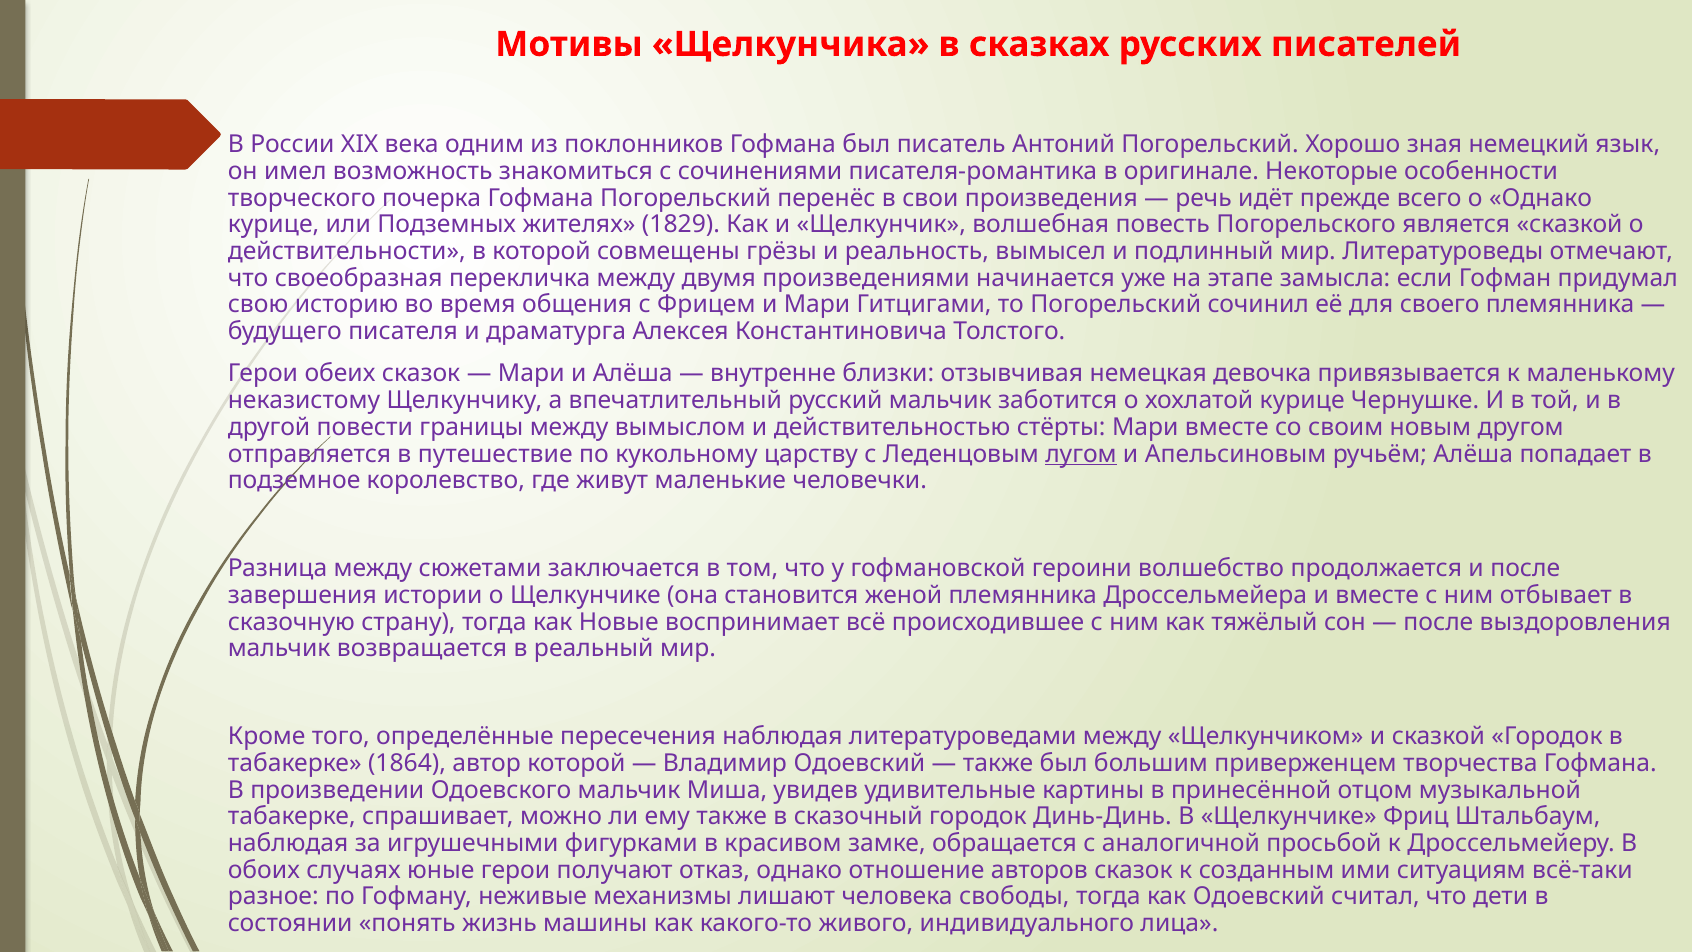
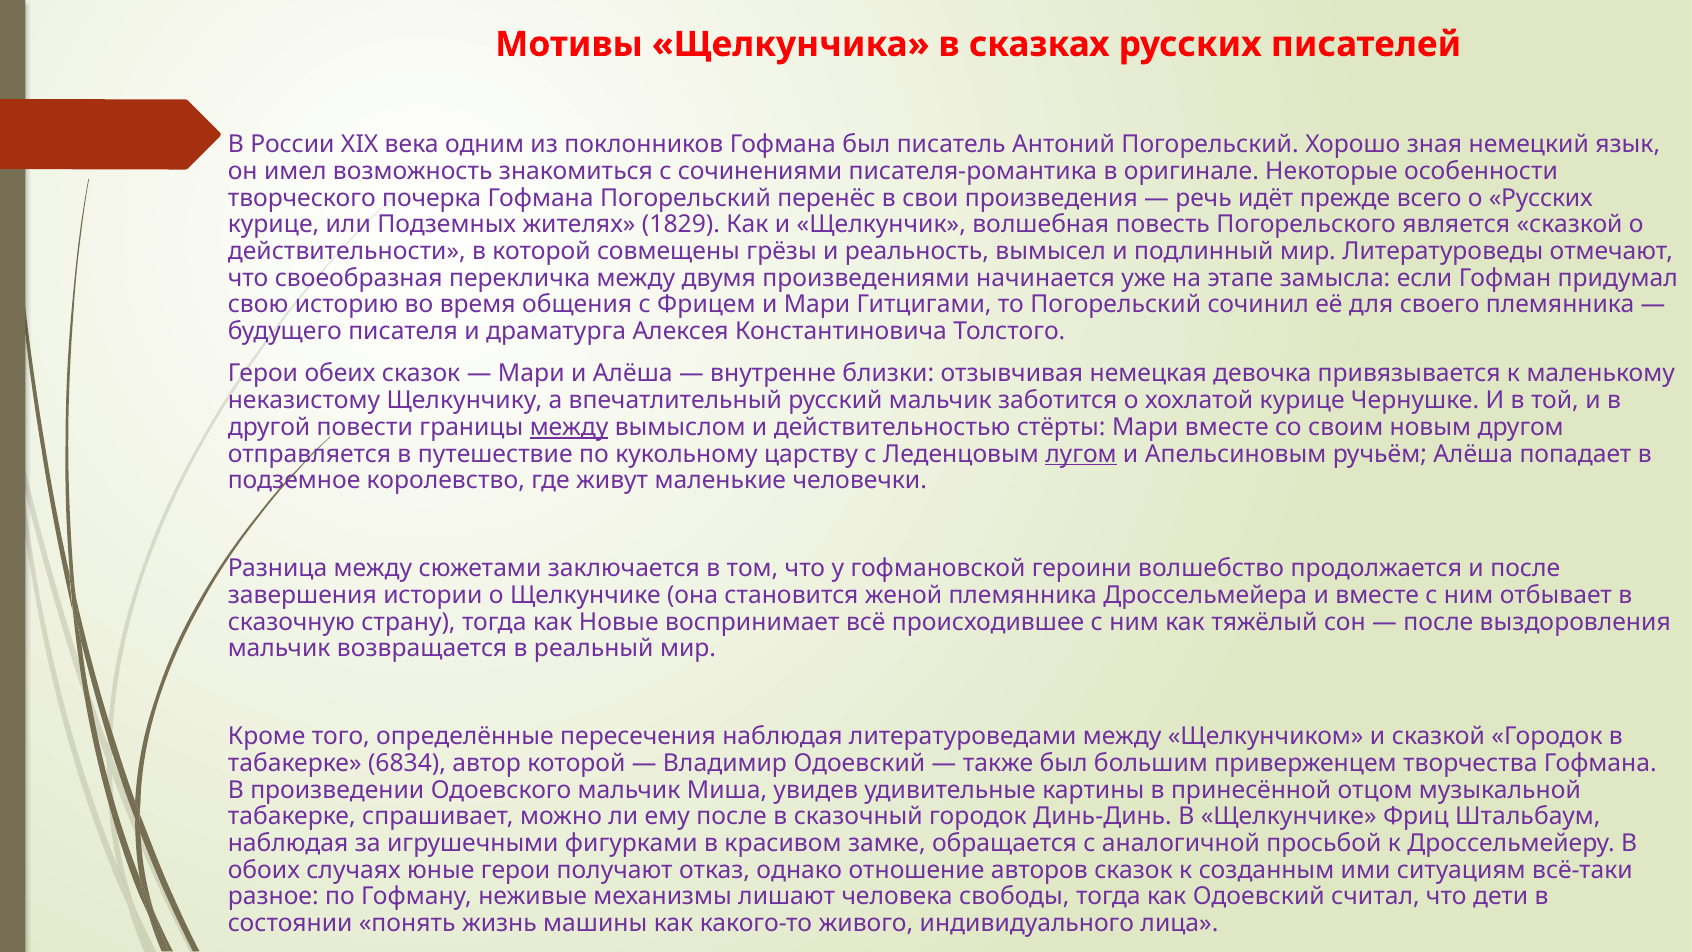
о Однако: Однако -> Русских
между at (569, 427) underline: none -> present
1864: 1864 -> 6834
ему также: также -> после
